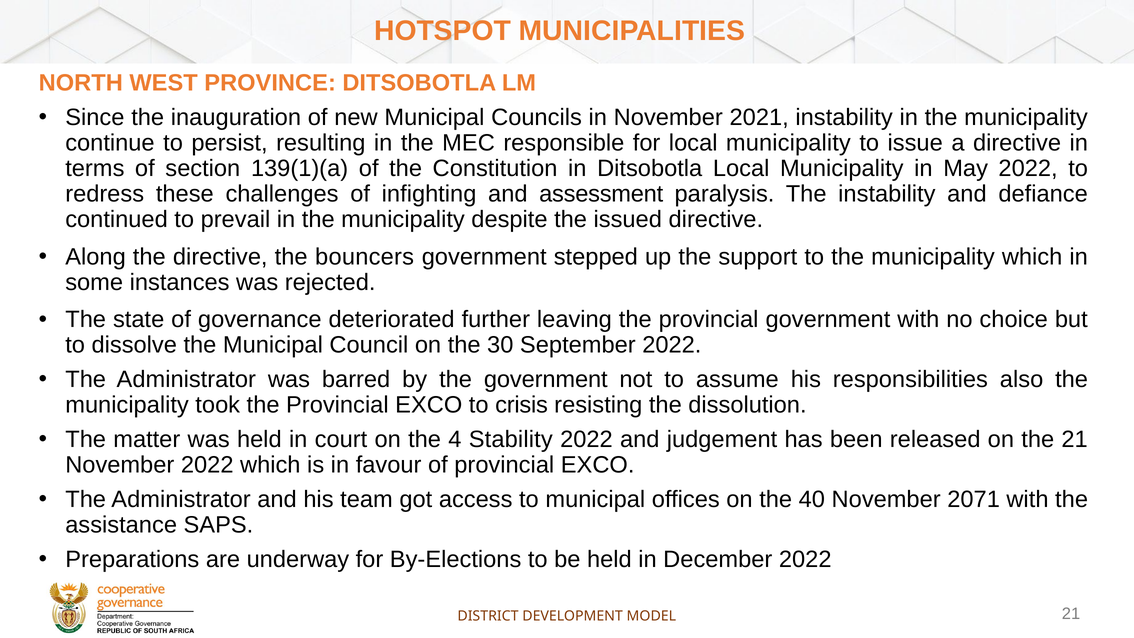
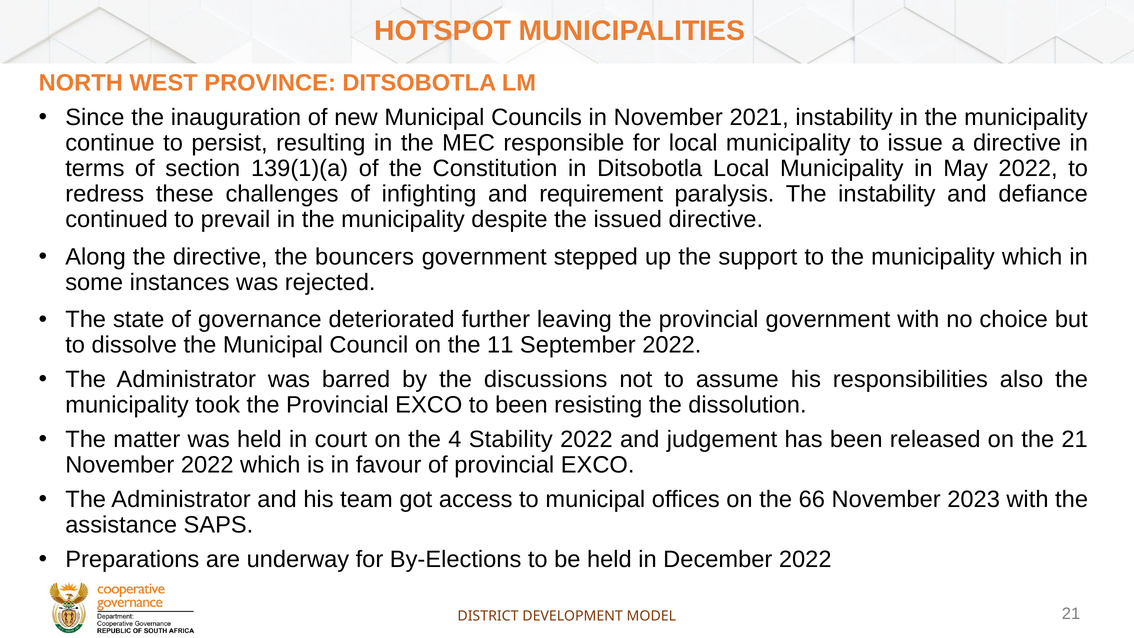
assessment: assessment -> requirement
30: 30 -> 11
the government: government -> discussions
to crisis: crisis -> been
40: 40 -> 66
2071: 2071 -> 2023
